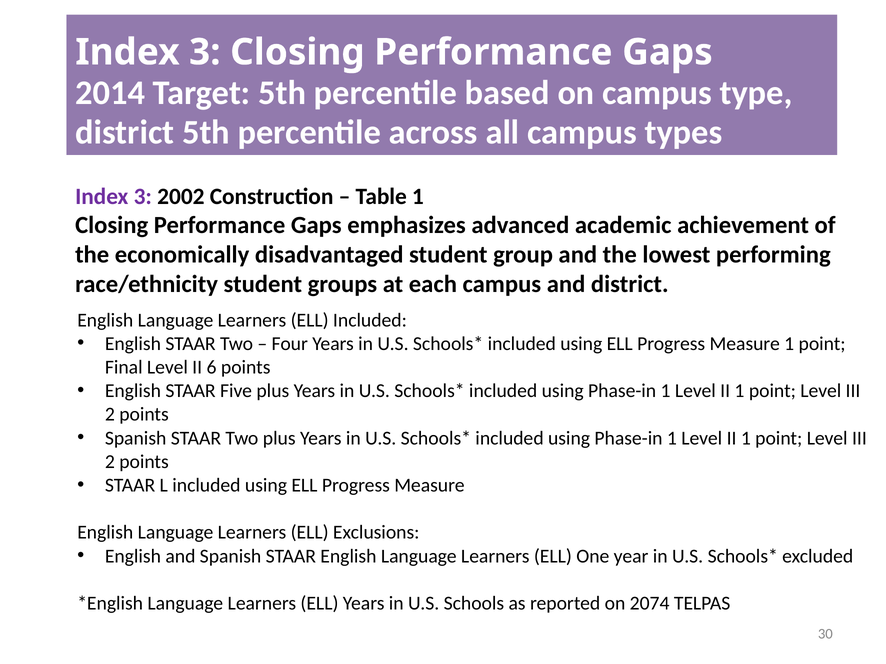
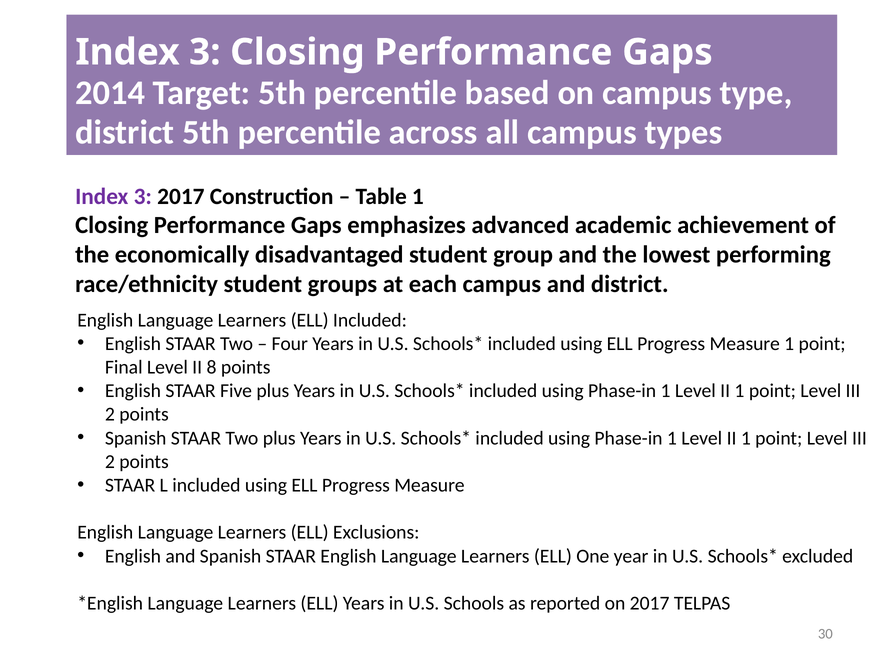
3 2002: 2002 -> 2017
6: 6 -> 8
on 2074: 2074 -> 2017
